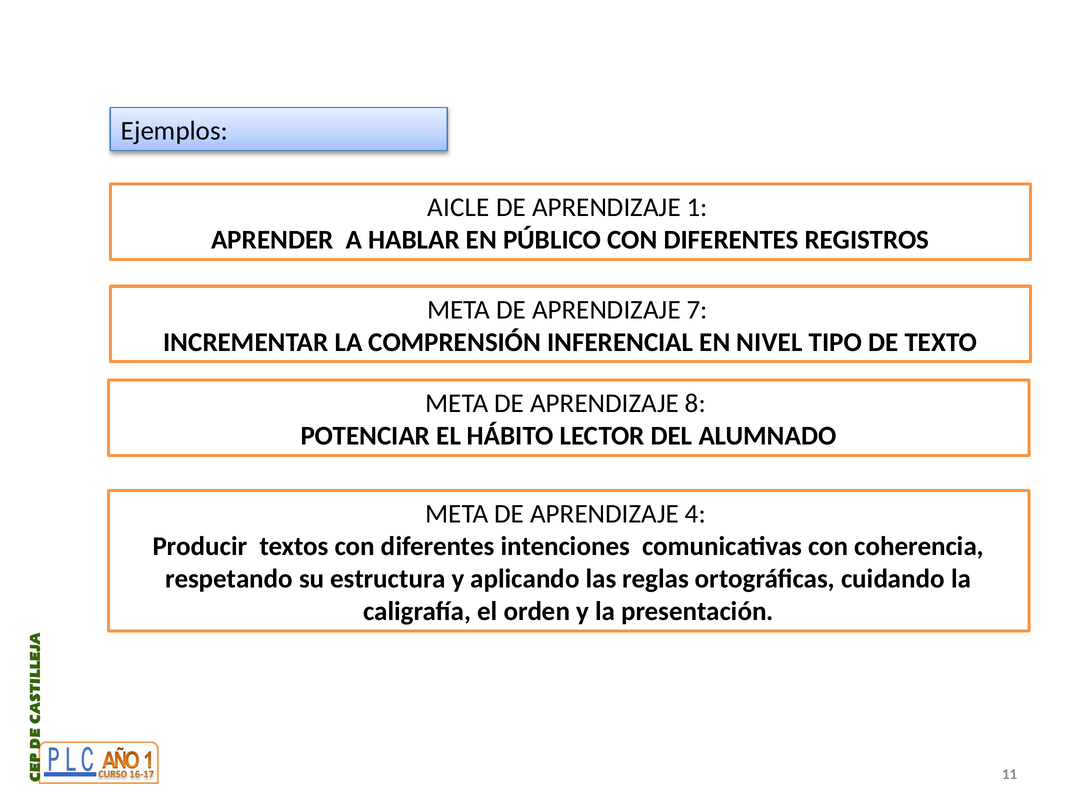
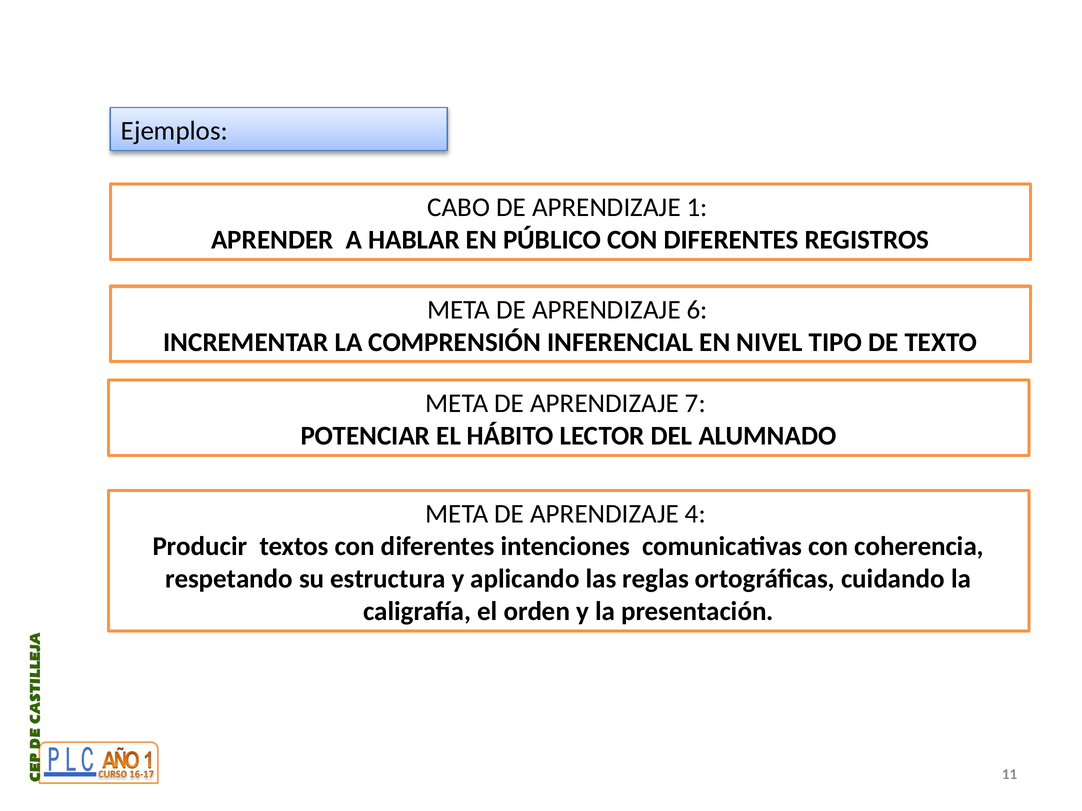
AICLE: AICLE -> CABO
7: 7 -> 6
8: 8 -> 7
